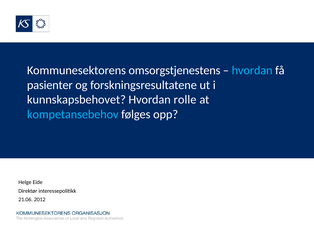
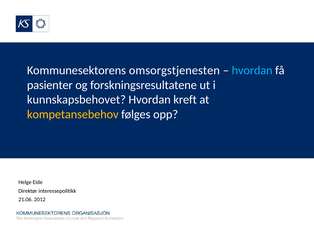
omsorgstjenestens: omsorgstjenestens -> omsorgstjenesten
rolle: rolle -> kreft
kompetansebehov colour: light blue -> yellow
